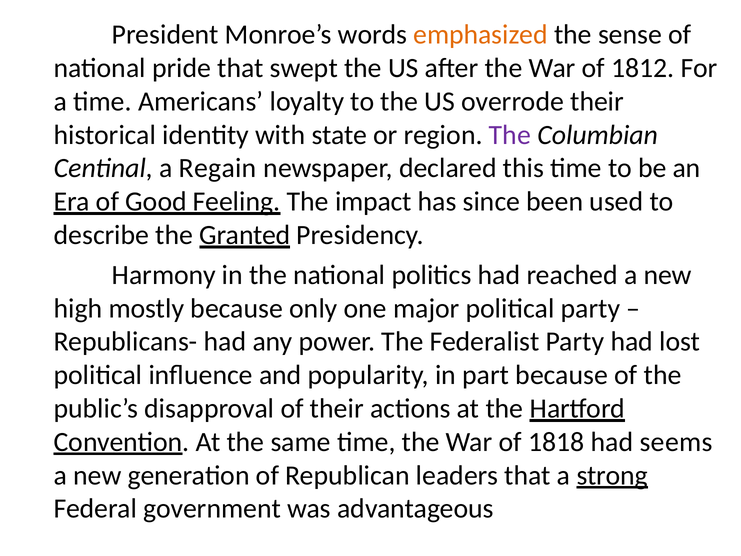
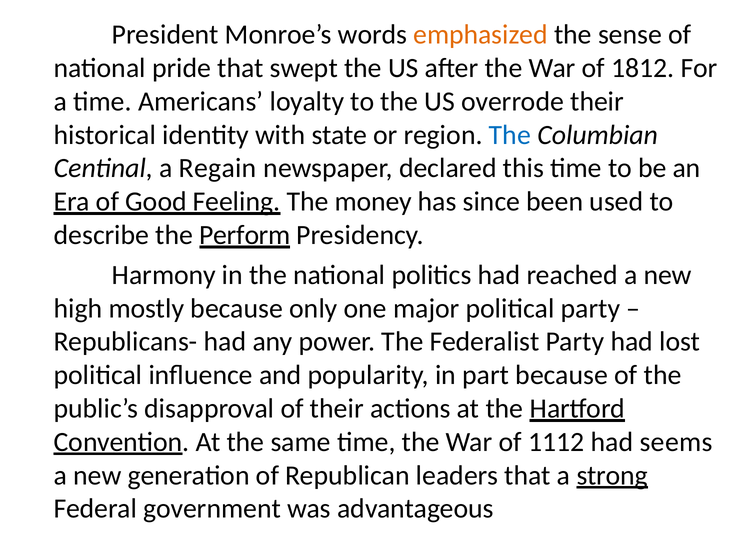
The at (510, 135) colour: purple -> blue
impact: impact -> money
Granted: Granted -> Perform
1818: 1818 -> 1112
